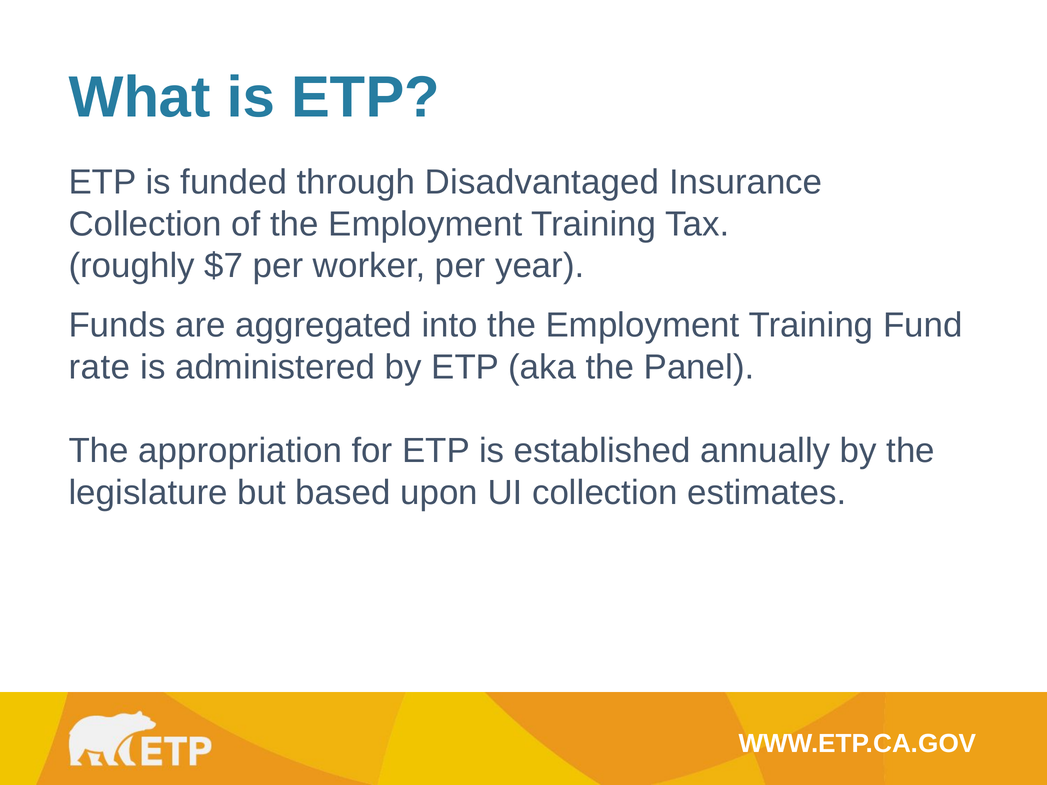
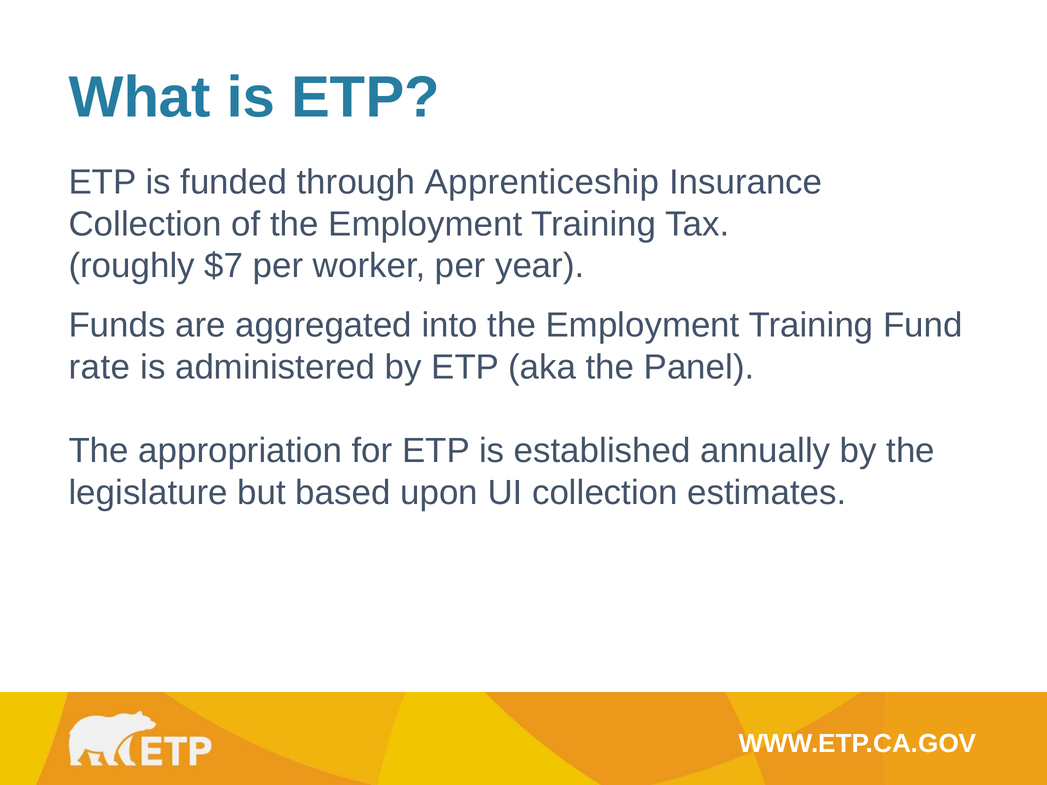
Disadvantaged: Disadvantaged -> Apprenticeship
